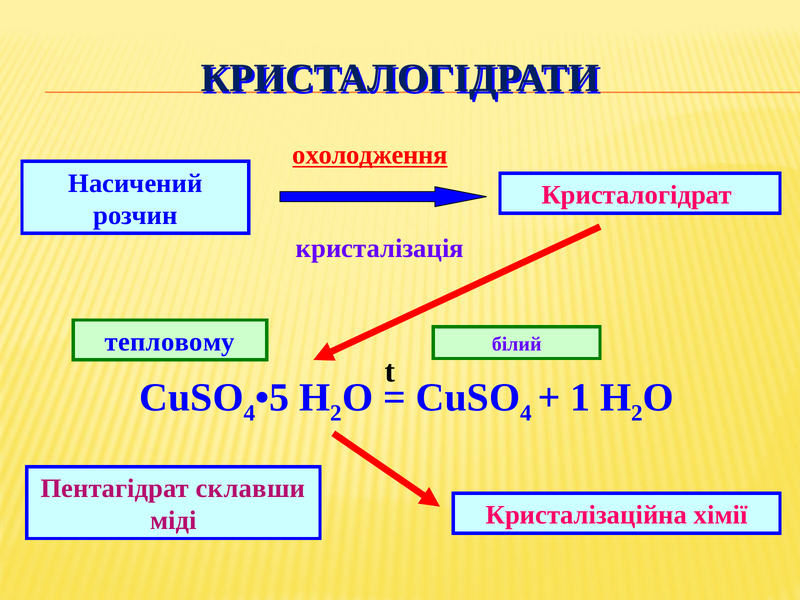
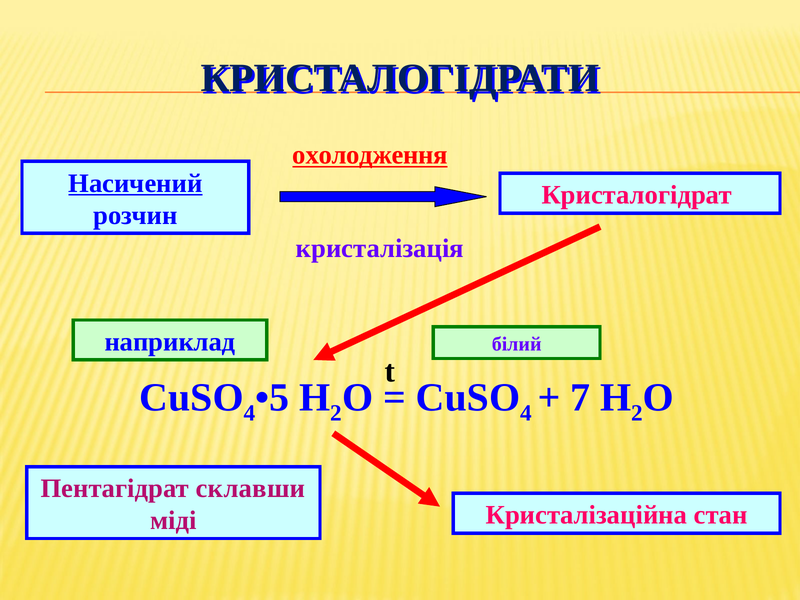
Насичений underline: none -> present
тепловому: тепловому -> наприклад
1: 1 -> 7
хімії: хімії -> стан
